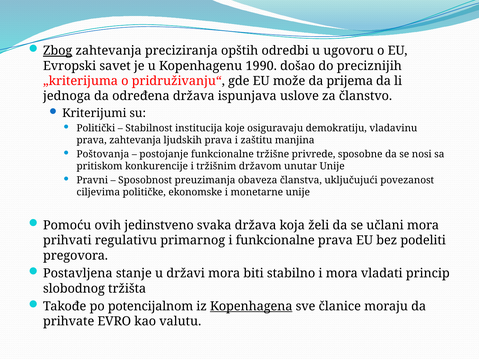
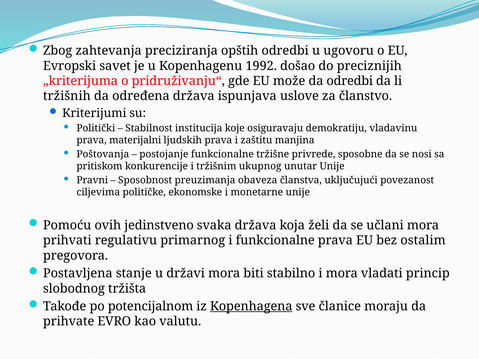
Zbog underline: present -> none
1990: 1990 -> 1992
da prijema: prijema -> odredbi
jednoga: jednoga -> tržišnih
prava zahtevanja: zahtevanja -> materijalni
državom: državom -> ukupnog
podeliti: podeliti -> ostalim
